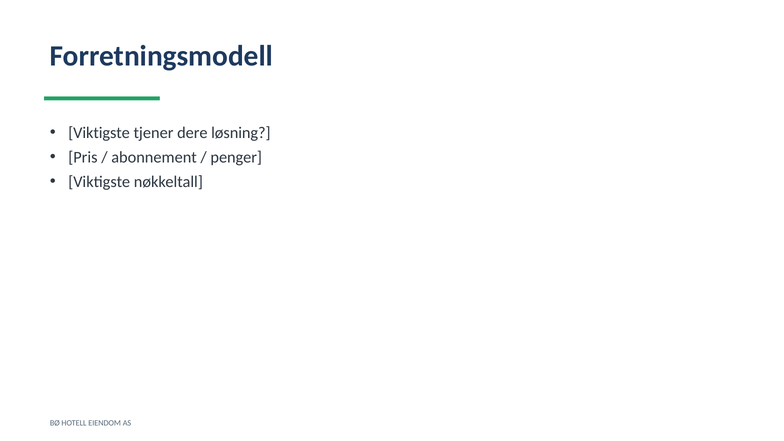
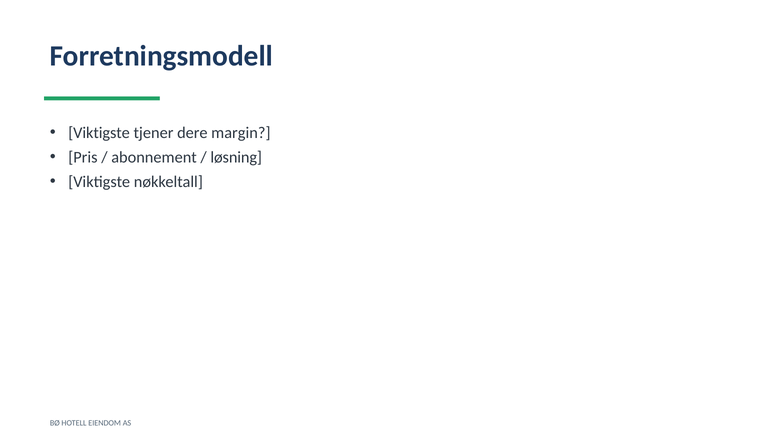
løsning: løsning -> margin
penger: penger -> løsning
